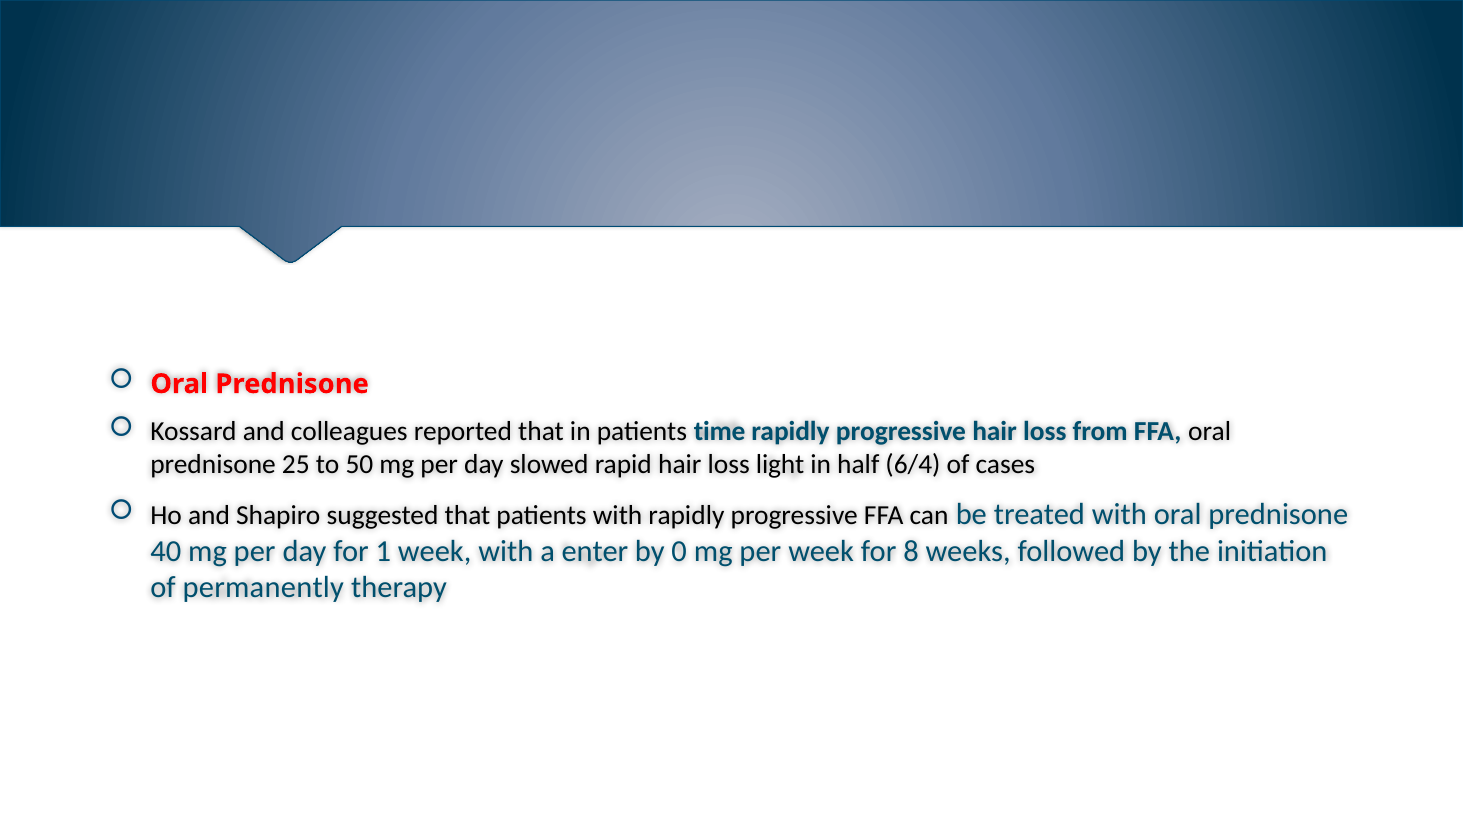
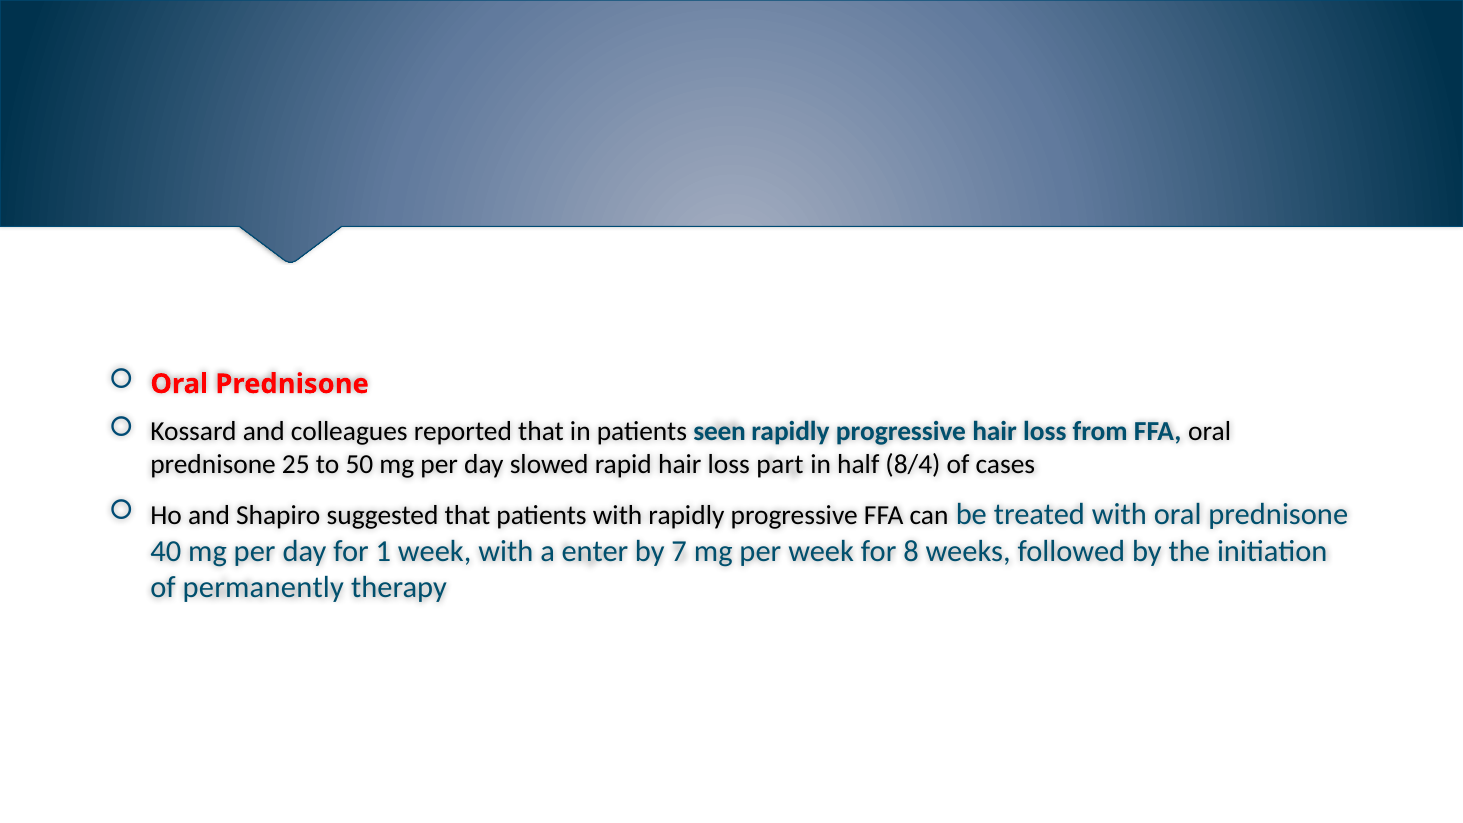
time: time -> seen
light: light -> part
6/4: 6/4 -> 8/4
0: 0 -> 7
